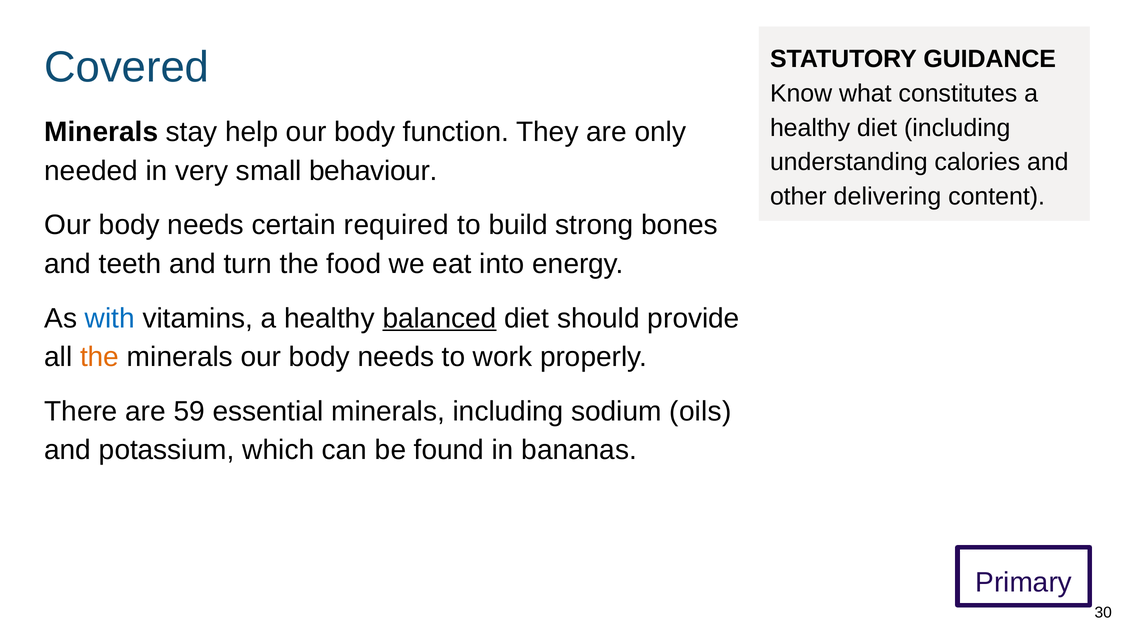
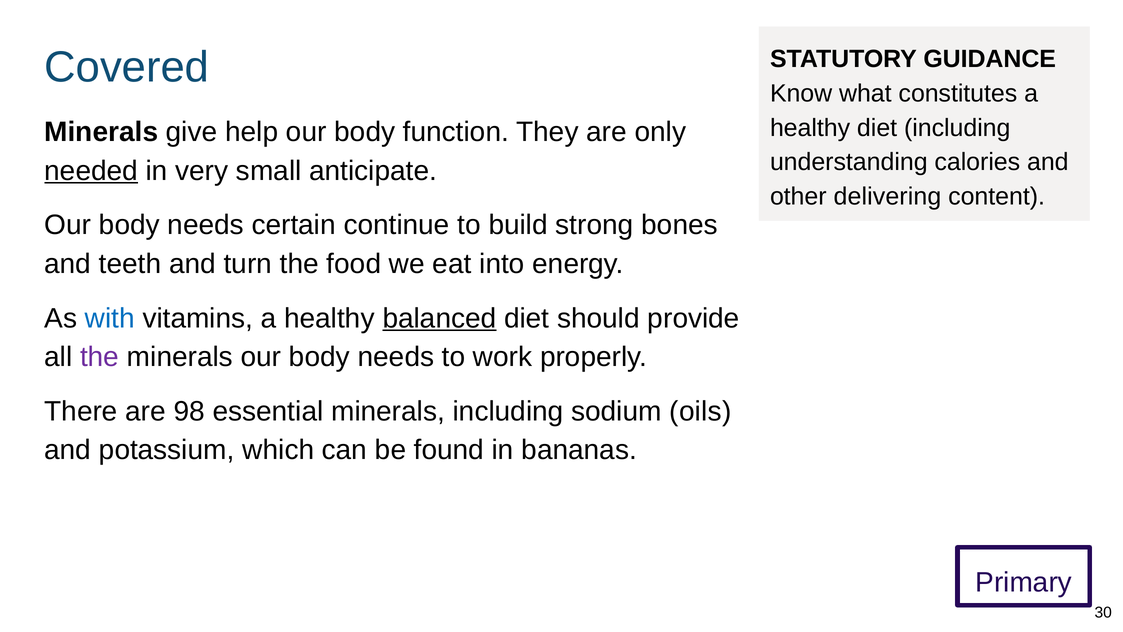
stay: stay -> give
needed underline: none -> present
behaviour: behaviour -> anticipate
required: required -> continue
the at (100, 357) colour: orange -> purple
59: 59 -> 98
